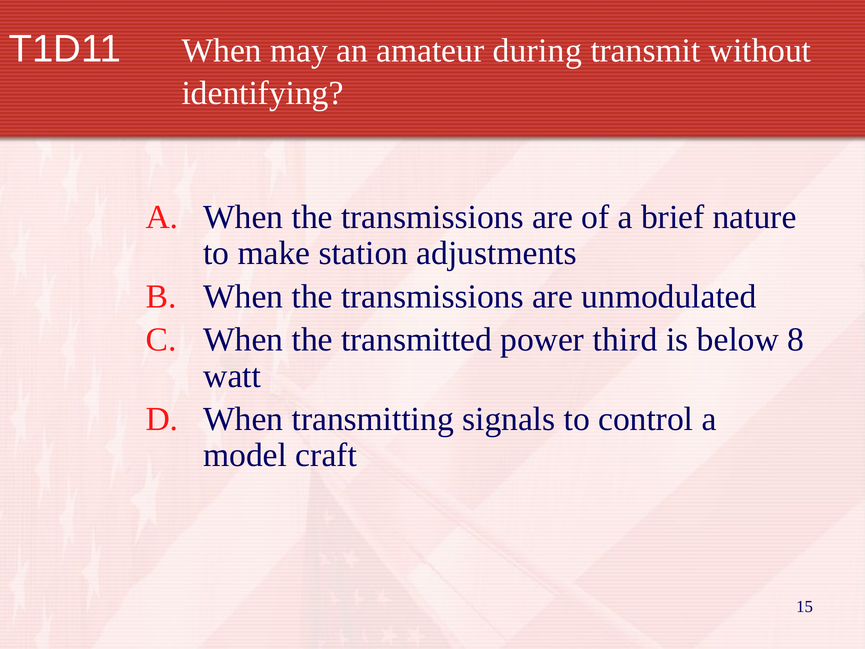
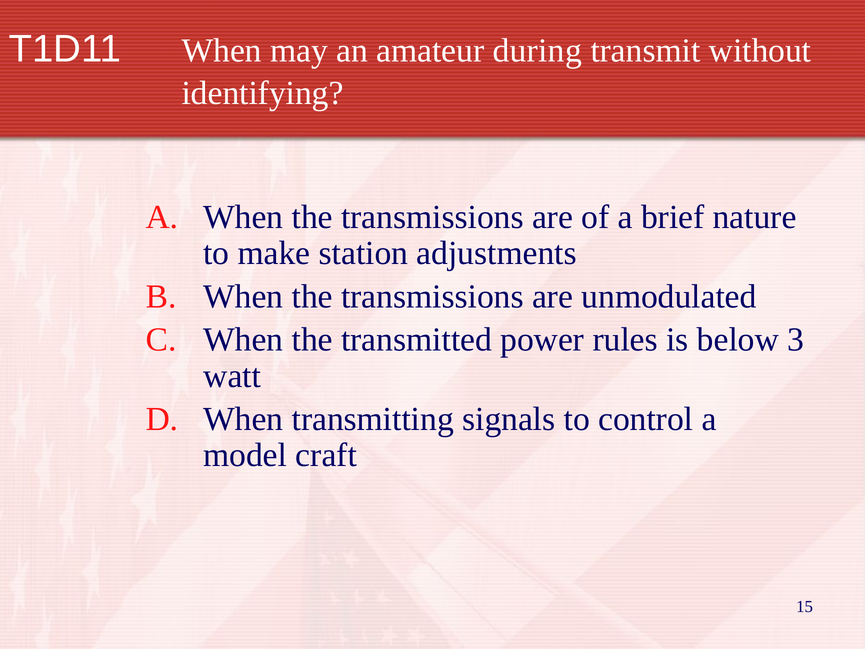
third: third -> rules
8: 8 -> 3
